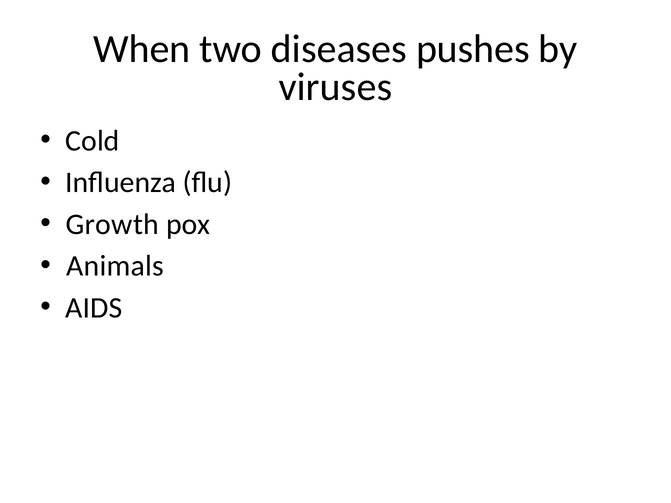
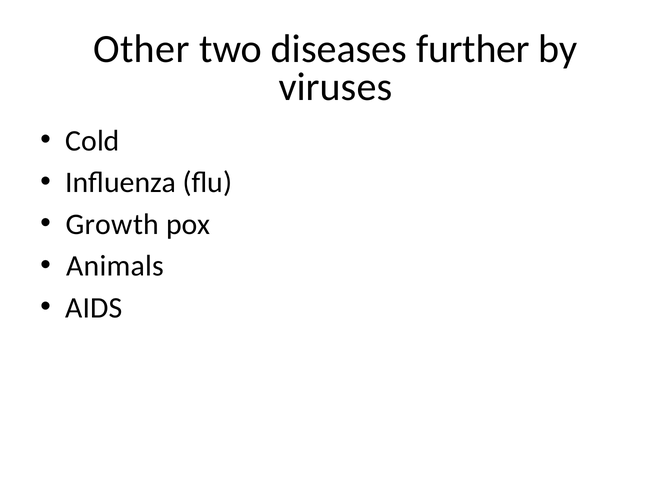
When: When -> Other
pushes: pushes -> further
